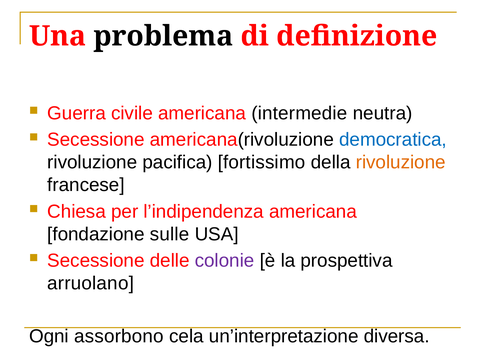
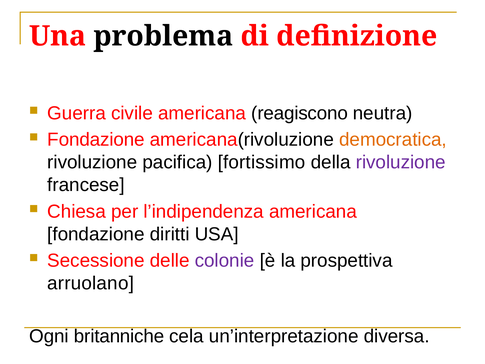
intermedie: intermedie -> reagiscono
Secessione at (96, 140): Secessione -> Fondazione
democratica colour: blue -> orange
rivoluzione at (401, 162) colour: orange -> purple
sulle: sulle -> diritti
assorbono: assorbono -> britanniche
